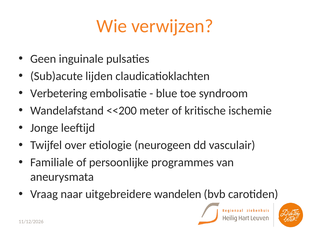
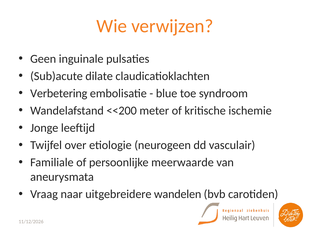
lijden: lijden -> dilate
programmes: programmes -> meerwaarde
